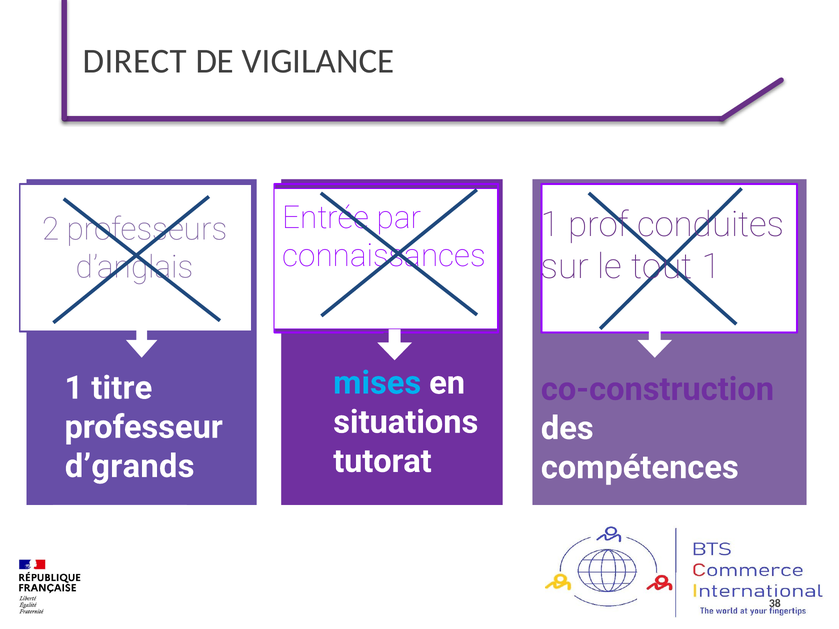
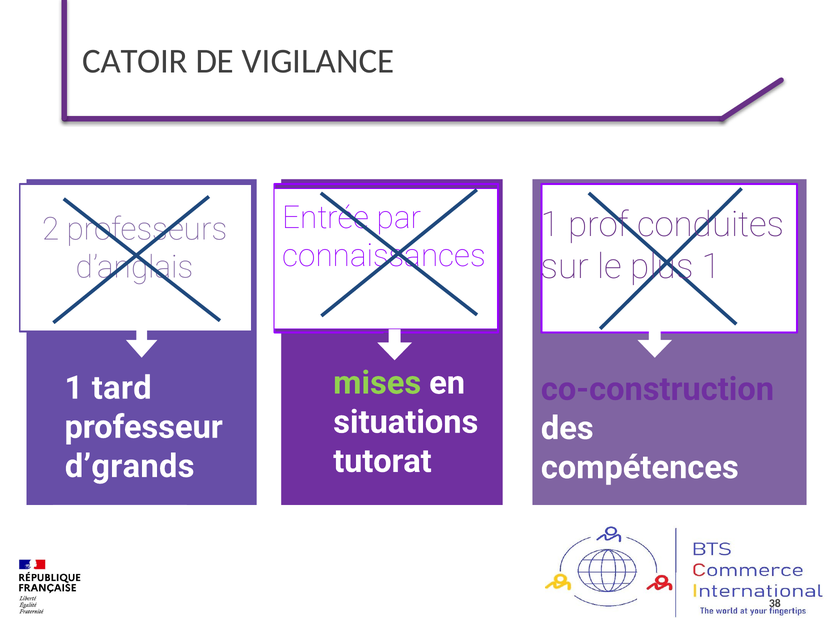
DIRECT: DIRECT -> CATOIR
tout: tout -> plus
mises colour: light blue -> light green
titre: titre -> tard
